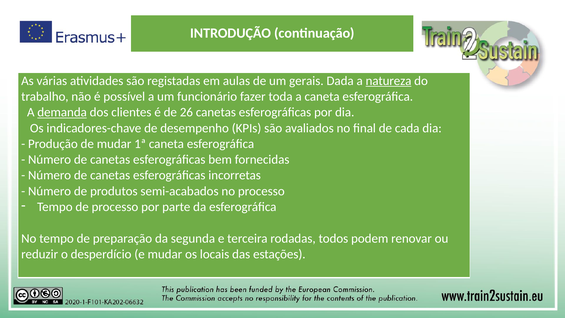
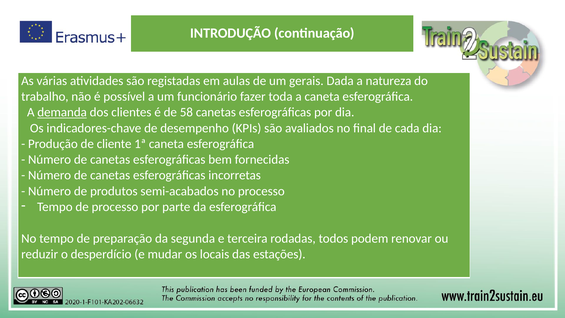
natureza underline: present -> none
26: 26 -> 58
de mudar: mudar -> cliente
